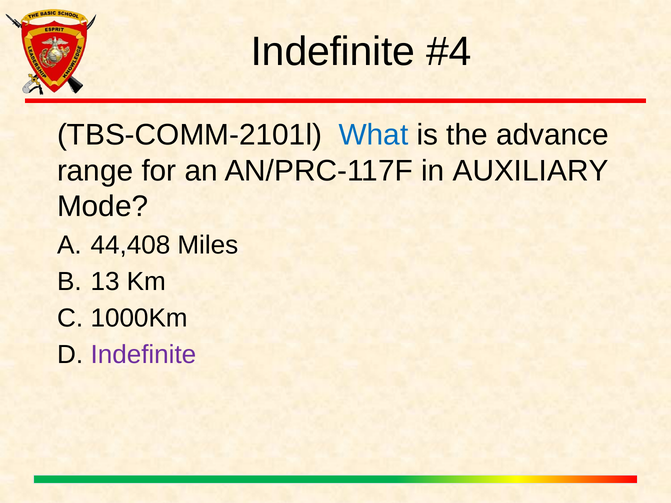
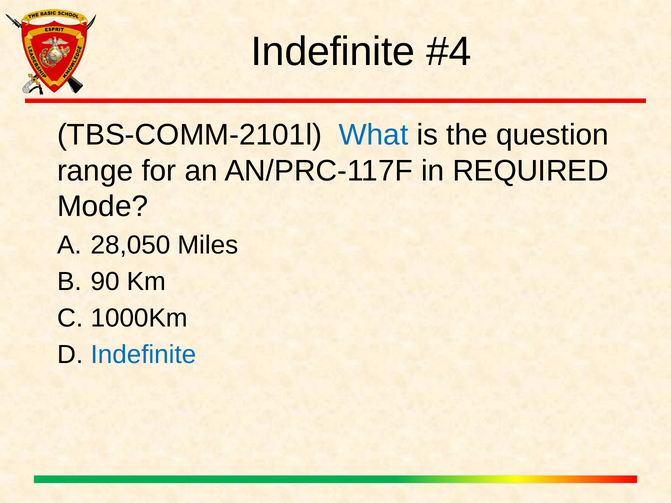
advance: advance -> question
AUXILIARY: AUXILIARY -> REQUIRED
44,408: 44,408 -> 28,050
13: 13 -> 90
Indefinite at (143, 355) colour: purple -> blue
